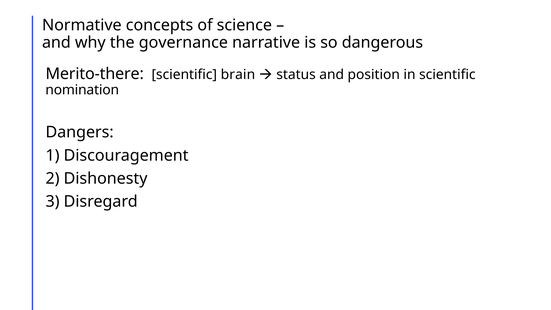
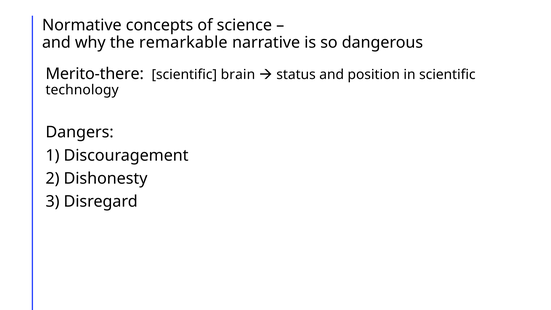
governance: governance -> remarkable
nomination: nomination -> technology
